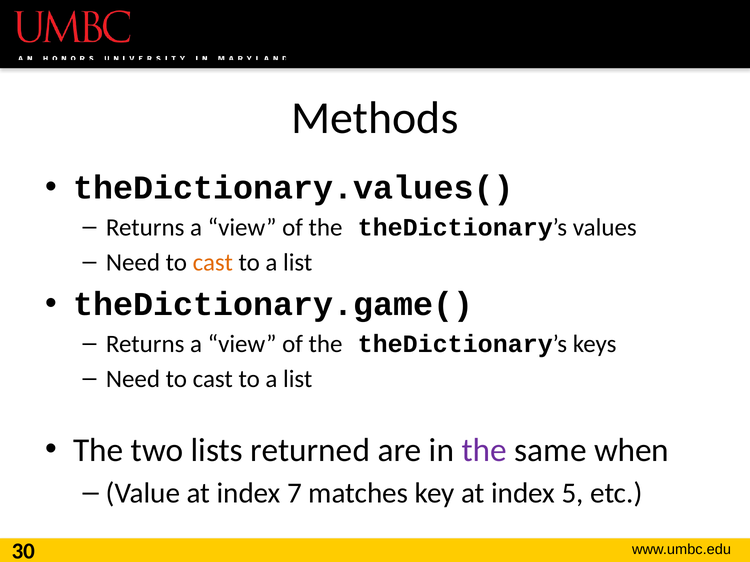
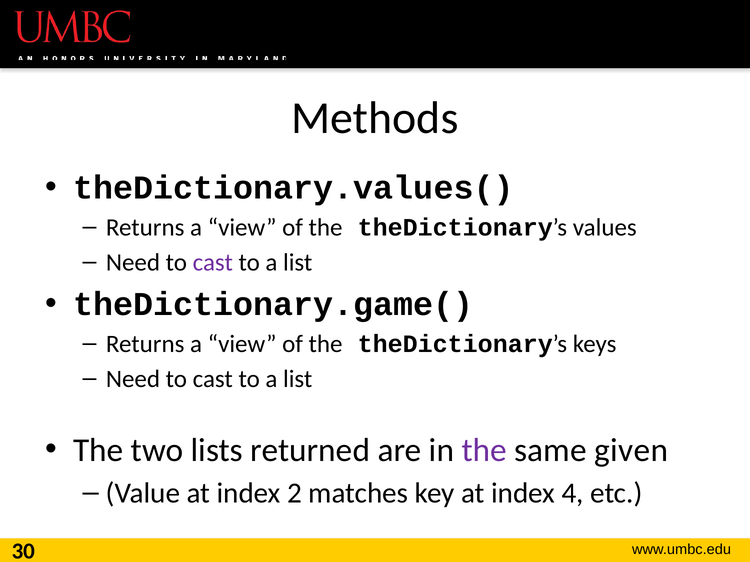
cast at (213, 263) colour: orange -> purple
when: when -> given
7: 7 -> 2
5: 5 -> 4
